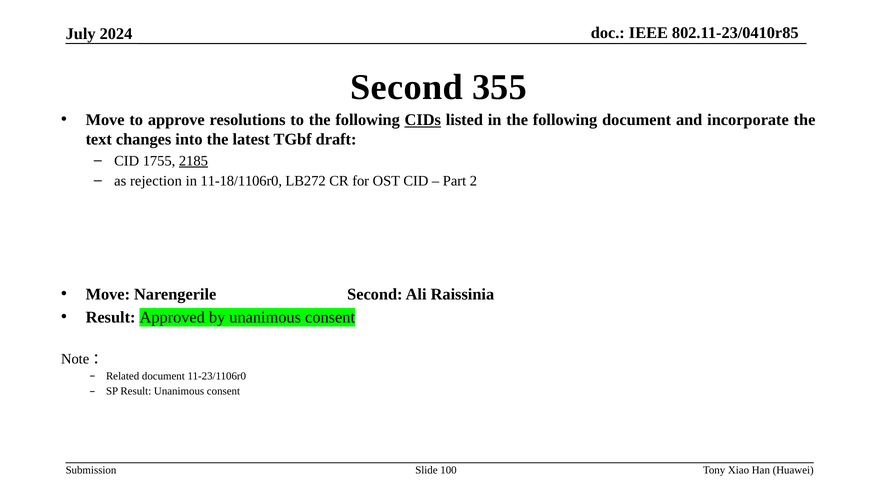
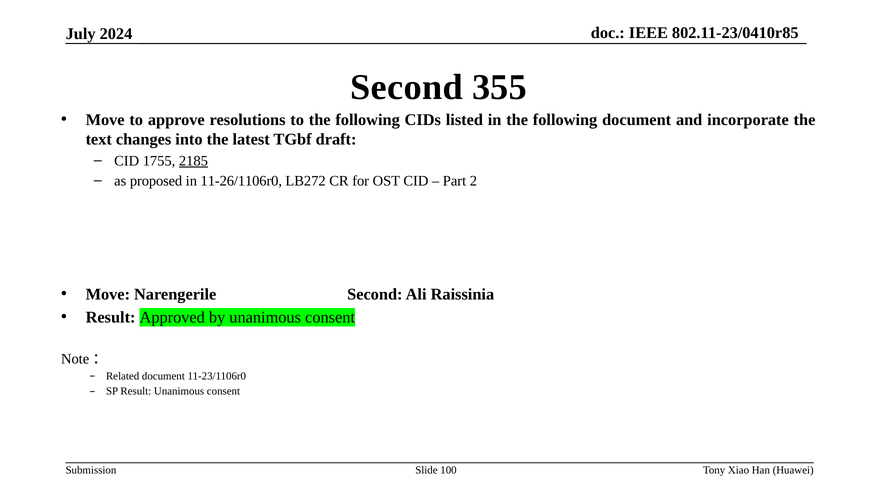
CIDs underline: present -> none
rejection: rejection -> proposed
11-18/1106r0: 11-18/1106r0 -> 11-26/1106r0
